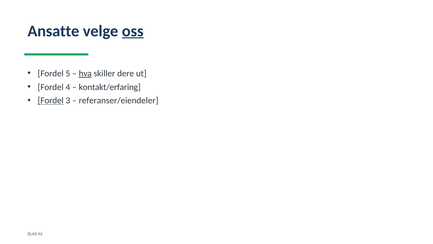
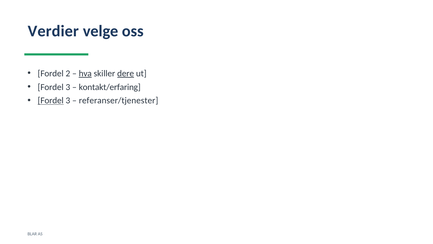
Ansatte: Ansatte -> Verdier
oss underline: present -> none
5: 5 -> 2
dere underline: none -> present
4 at (68, 87): 4 -> 3
referanser/eiendeler: referanser/eiendeler -> referanser/tjenester
